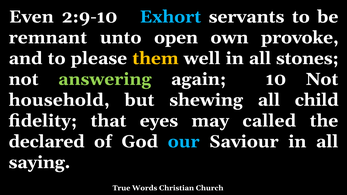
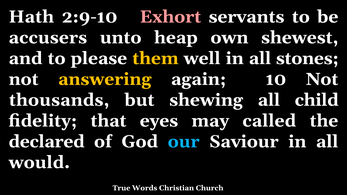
Even: Even -> Hath
Exhort colour: light blue -> pink
remnant: remnant -> accusers
open: open -> heap
provoke: provoke -> shewest
answering colour: light green -> yellow
household: household -> thousands
saying: saying -> would
